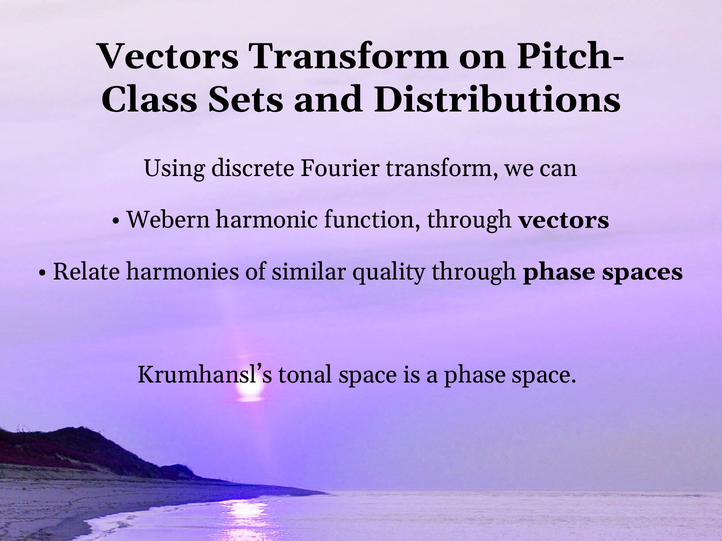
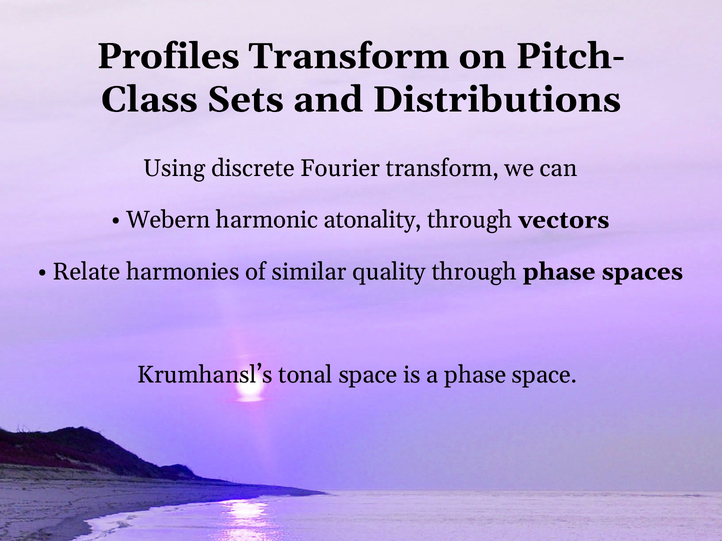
Vectors at (168, 56): Vectors -> Profiles
function: function -> atonality
